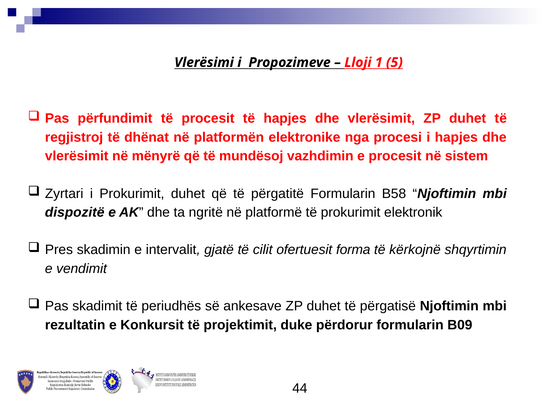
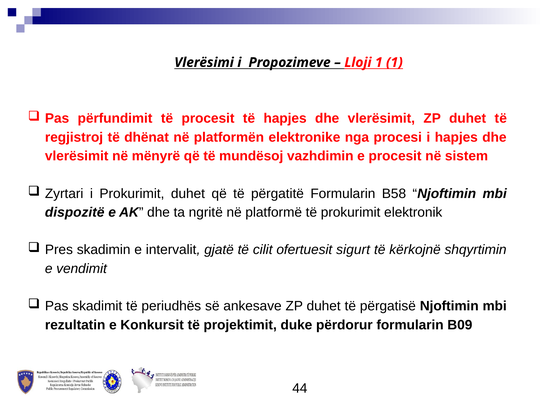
1 5: 5 -> 1
forma: forma -> sigurt
